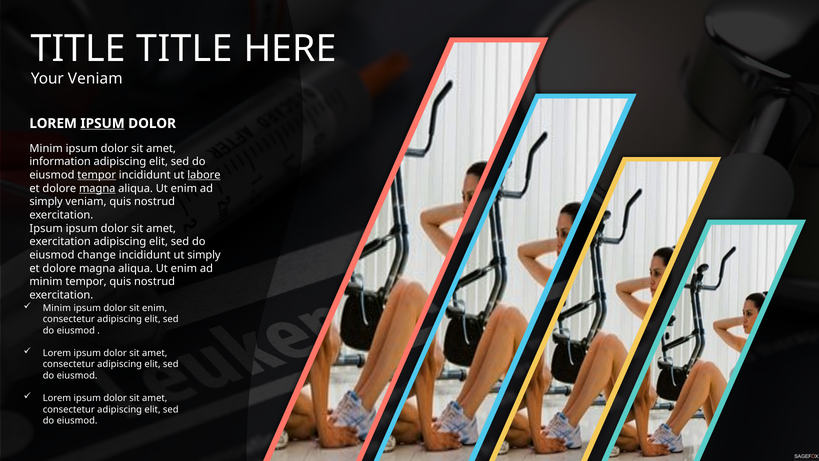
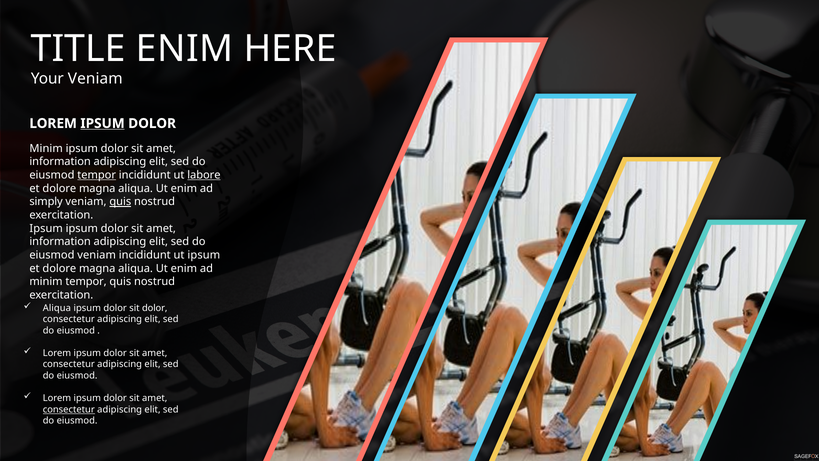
TITLE TITLE: TITLE -> ENIM
magna at (97, 188) underline: present -> none
quis at (120, 202) underline: none -> present
exercitation at (60, 242): exercitation -> information
eiusmod change: change -> veniam
ut simply: simply -> ipsum
Minim at (57, 308): Minim -> Aliqua
sit enim: enim -> dolor
consectetur at (69, 409) underline: none -> present
